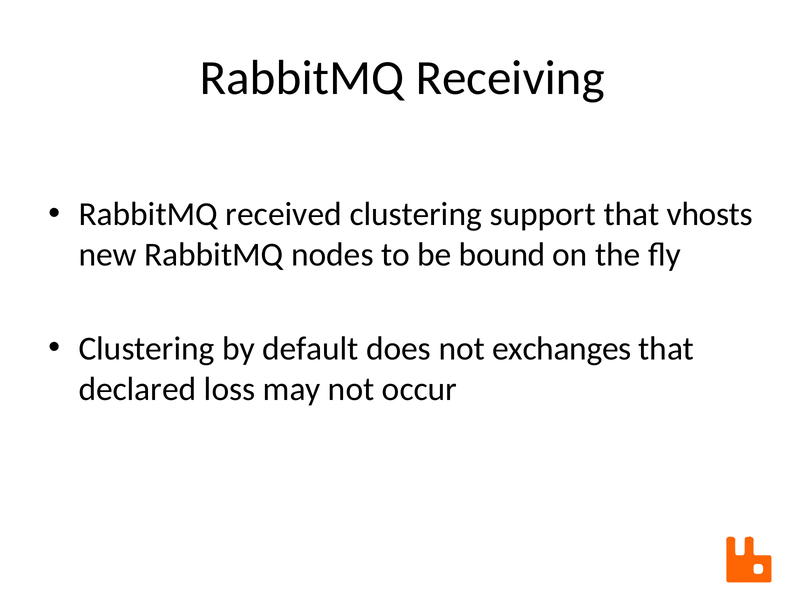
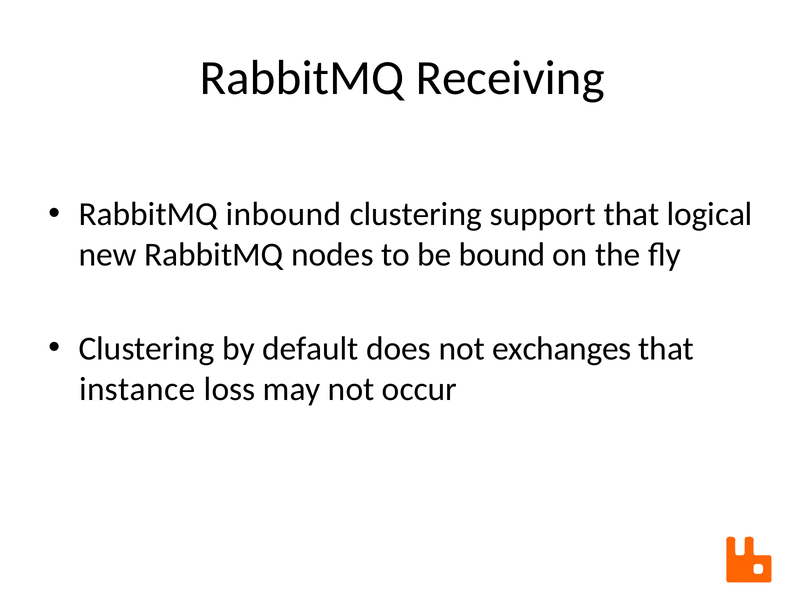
received: received -> inbound
vhosts: vhosts -> logical
declared: declared -> instance
